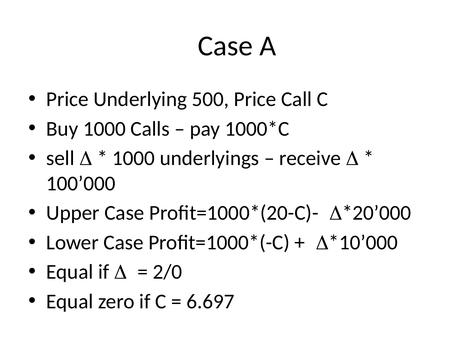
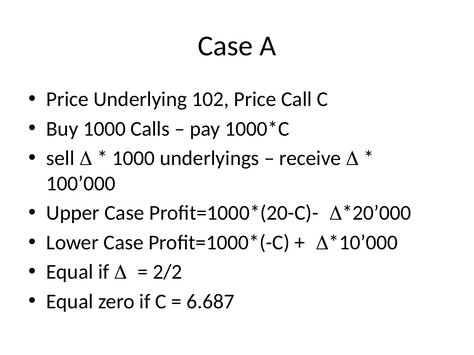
500: 500 -> 102
2/0: 2/0 -> 2/2
6.697: 6.697 -> 6.687
